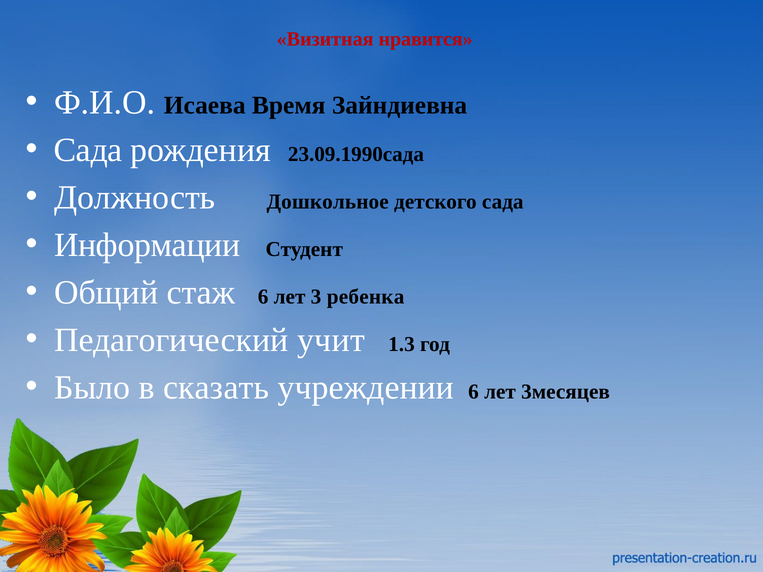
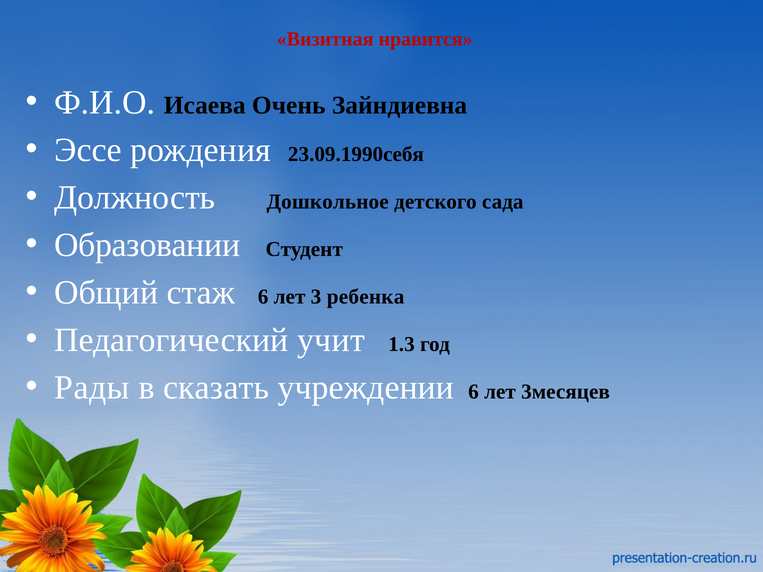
Время: Время -> Очень
Сада at (88, 150): Сада -> Эссе
23.09.1990сада: 23.09.1990сада -> 23.09.1990себя
Информации: Информации -> Образовании
Было: Было -> Рады
